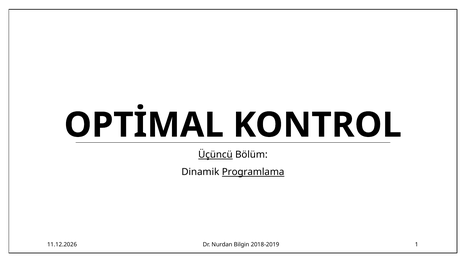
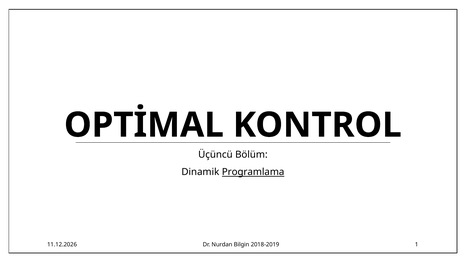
Üçüncü underline: present -> none
